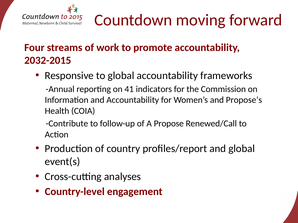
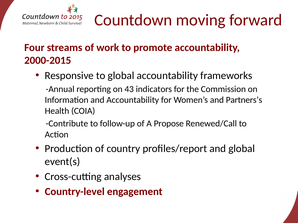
2032-2015: 2032-2015 -> 2000-2015
41: 41 -> 43
Propose’s: Propose’s -> Partners’s
